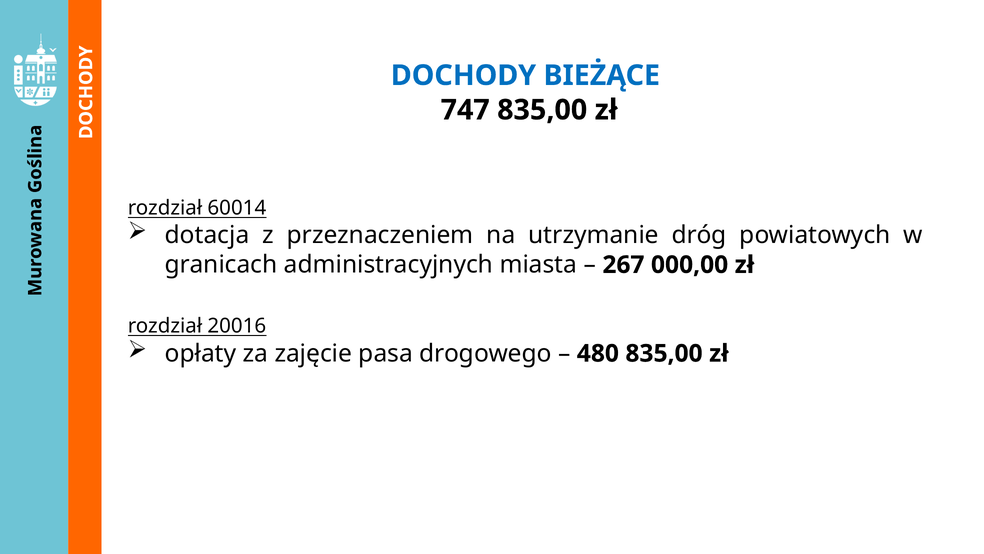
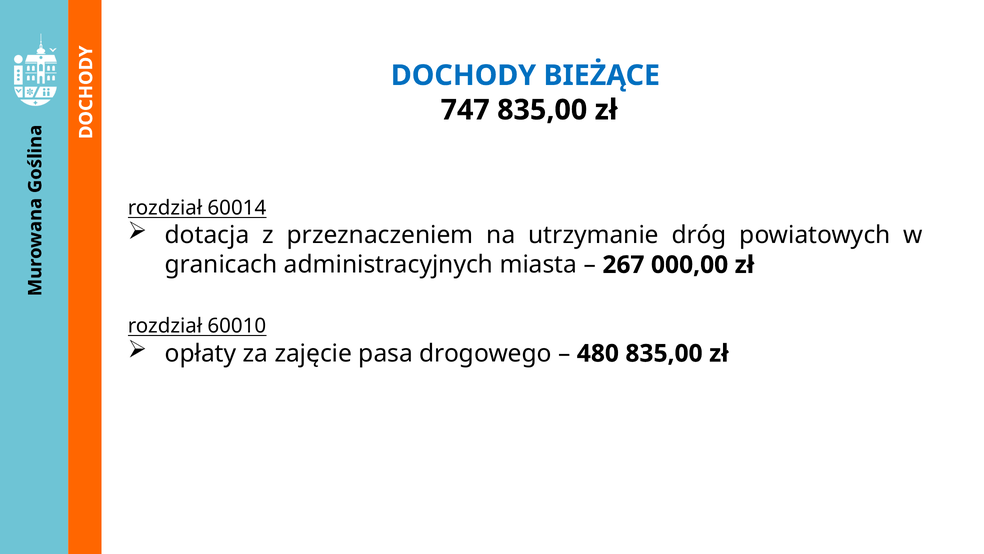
20016: 20016 -> 60010
